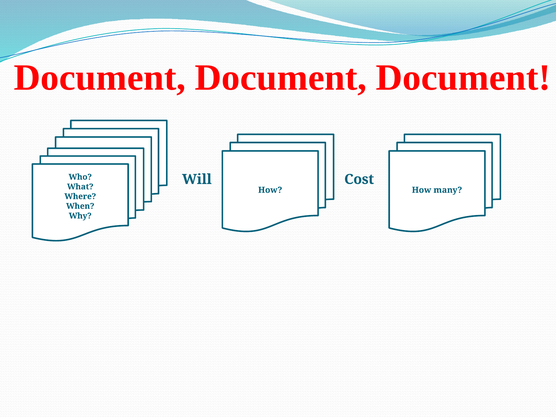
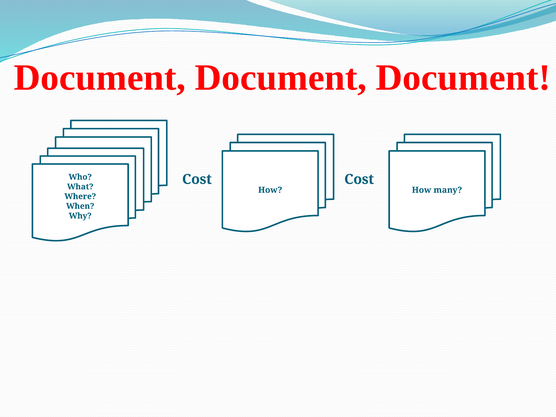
Will at (197, 179): Will -> Cost
